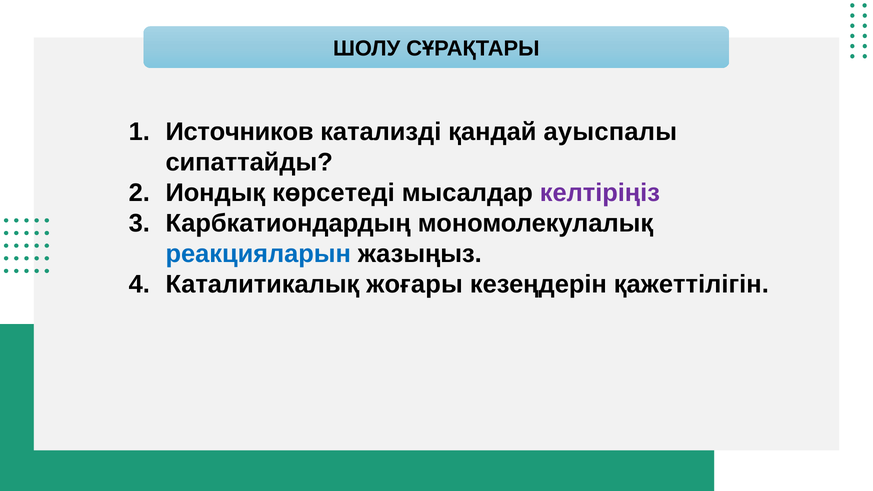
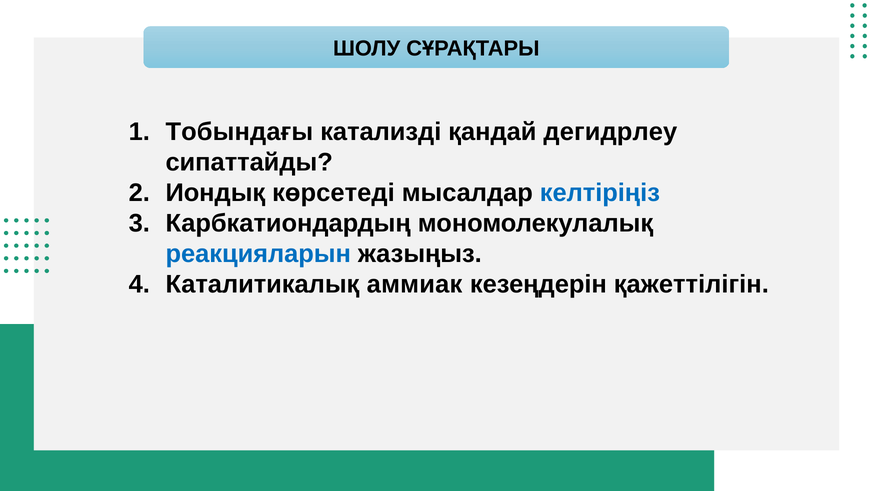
Источников: Источников -> Тобындағы
ауыспалы: ауыспалы -> дегидрлеу
келтіріңіз colour: purple -> blue
жоғары: жоғары -> аммиак
